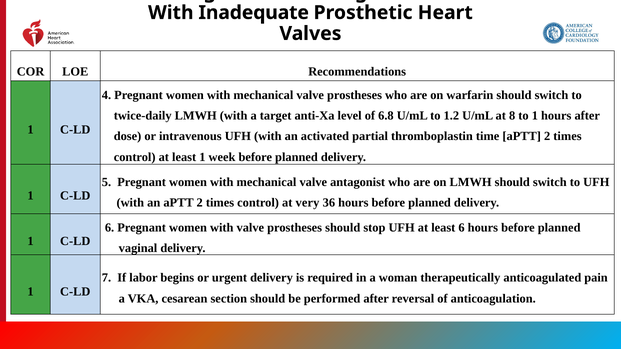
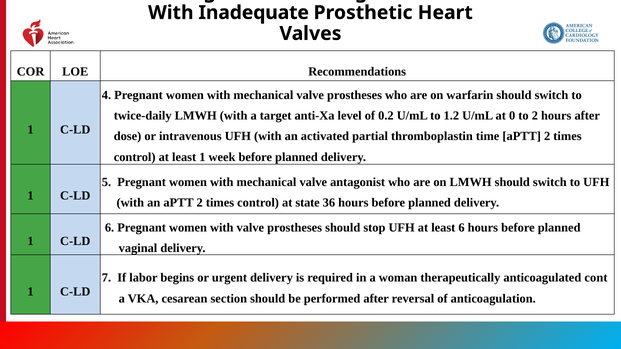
6.8: 6.8 -> 0.2
8: 8 -> 0
to 1: 1 -> 2
very: very -> state
pain: pain -> cont
